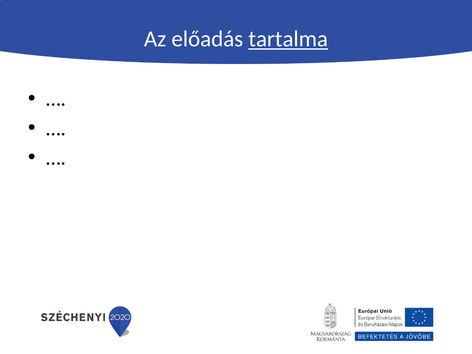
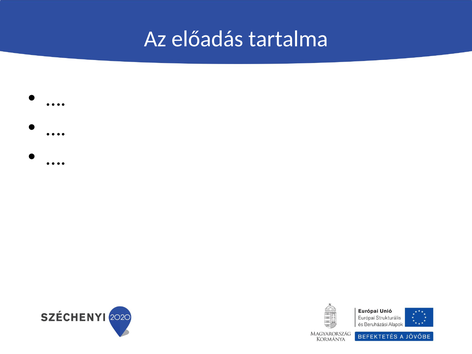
tartalma underline: present -> none
